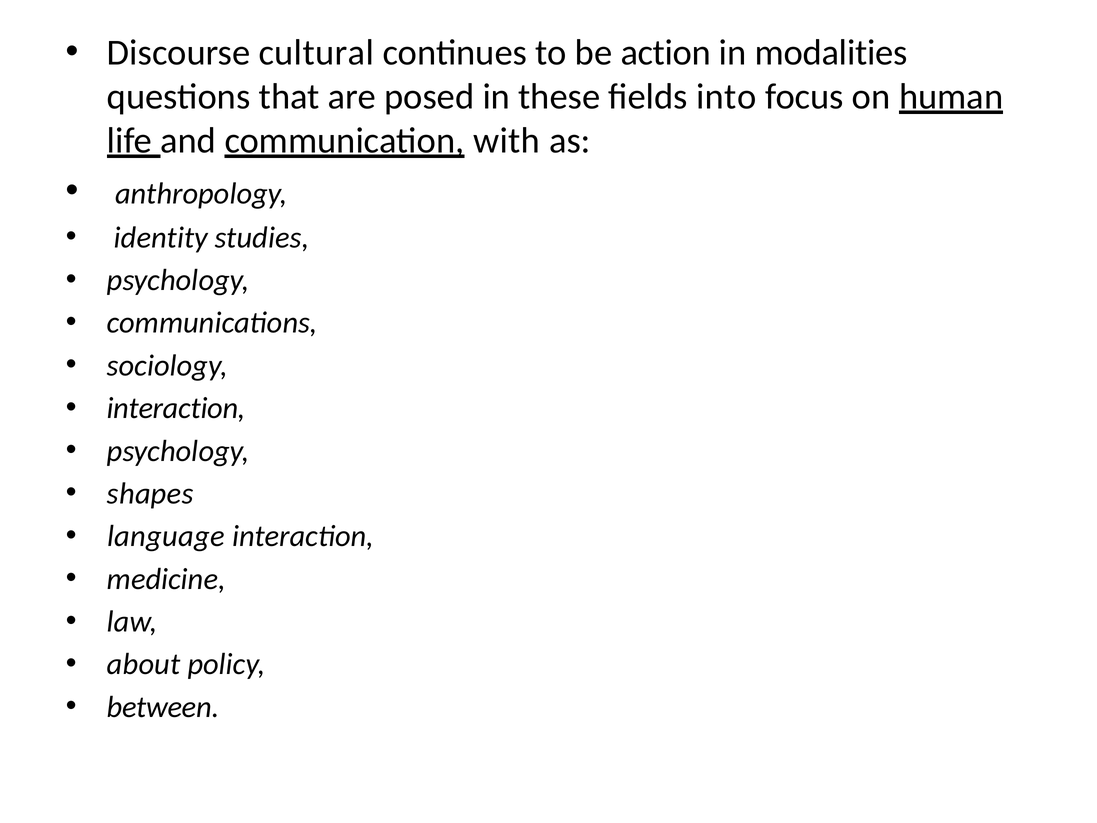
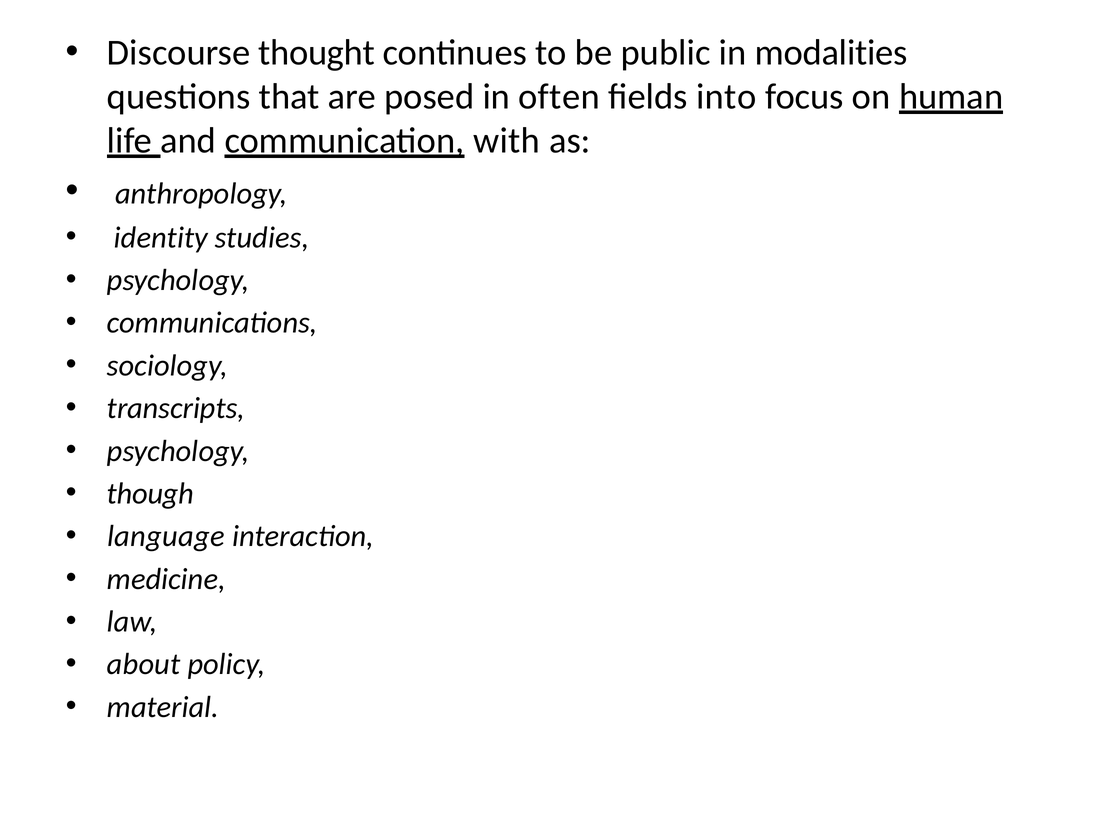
cultural: cultural -> thought
action: action -> public
these: these -> often
interaction at (176, 408): interaction -> transcripts
shapes: shapes -> though
between: between -> material
